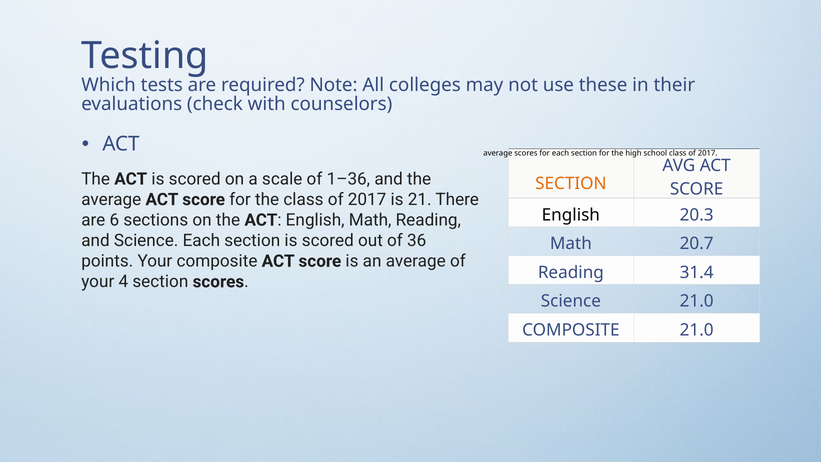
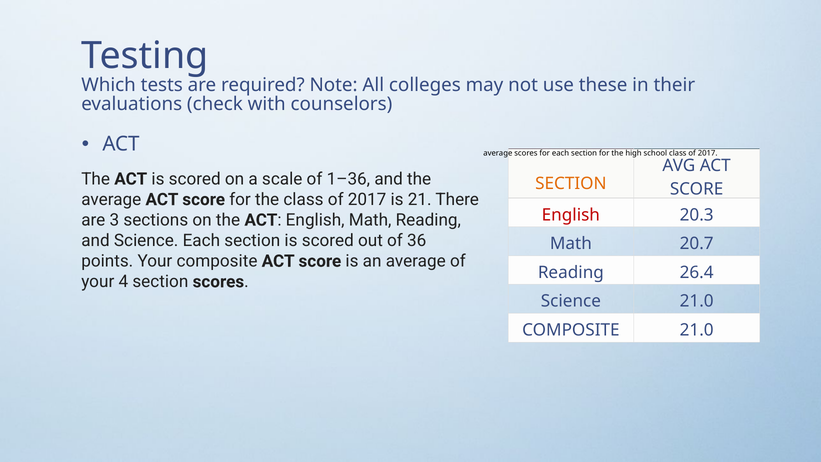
English at (571, 215) colour: black -> red
6: 6 -> 3
31.4: 31.4 -> 26.4
